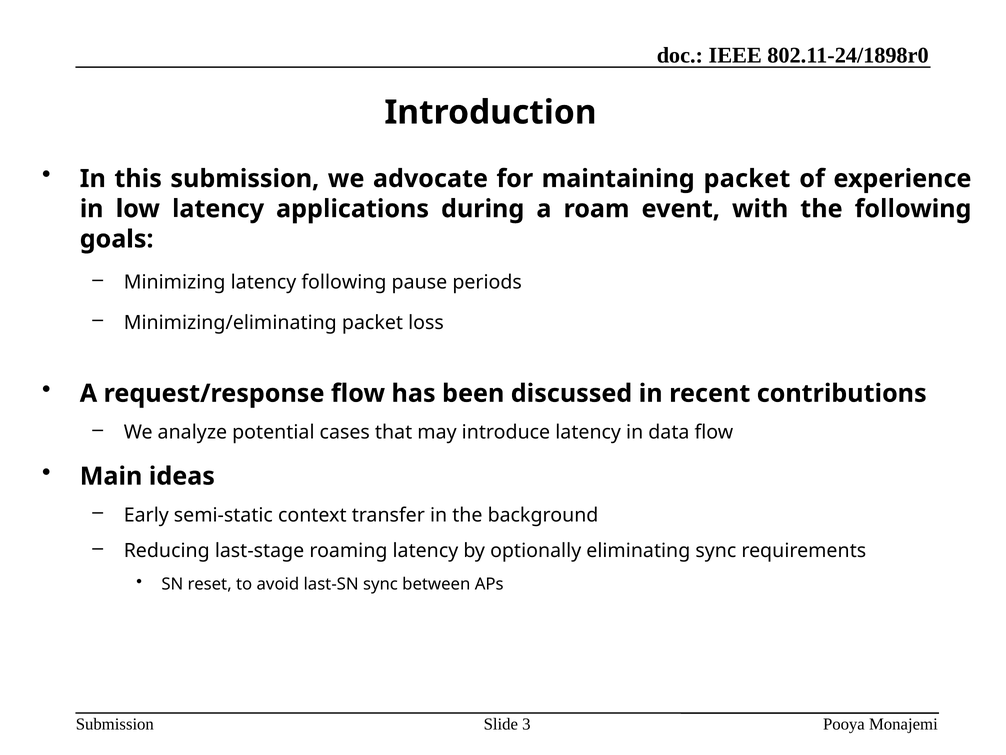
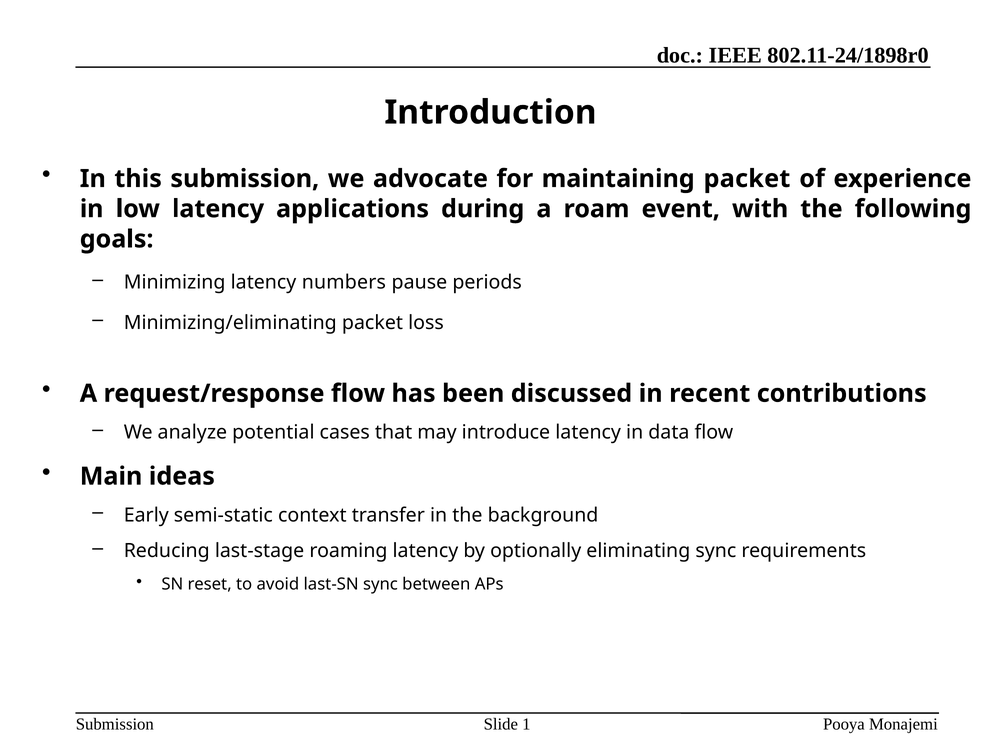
latency following: following -> numbers
3: 3 -> 1
